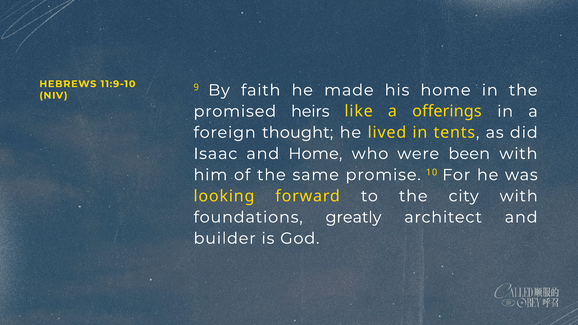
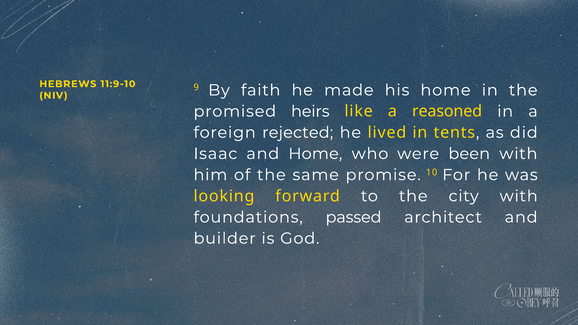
offerings: offerings -> reasoned
thought: thought -> rejected
greatly: greatly -> passed
